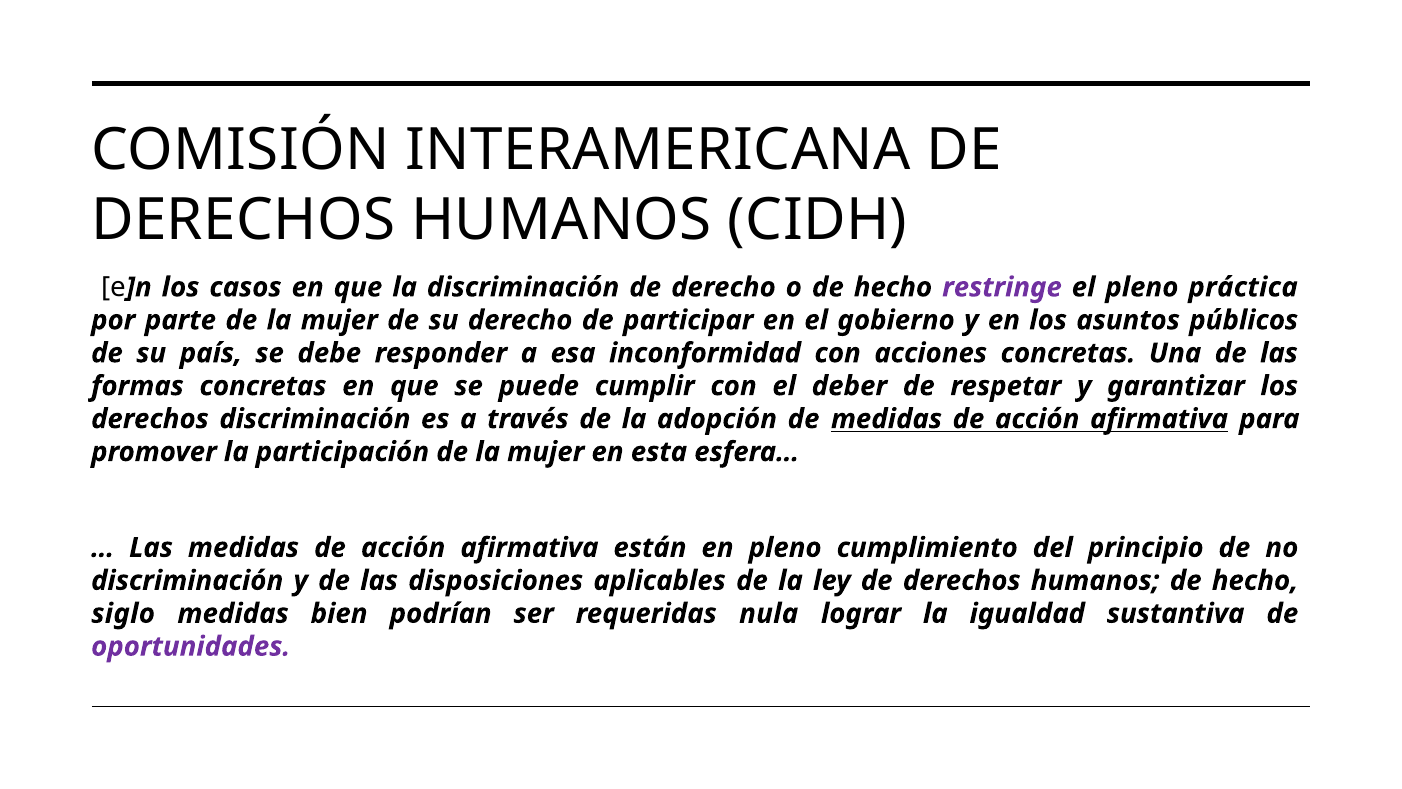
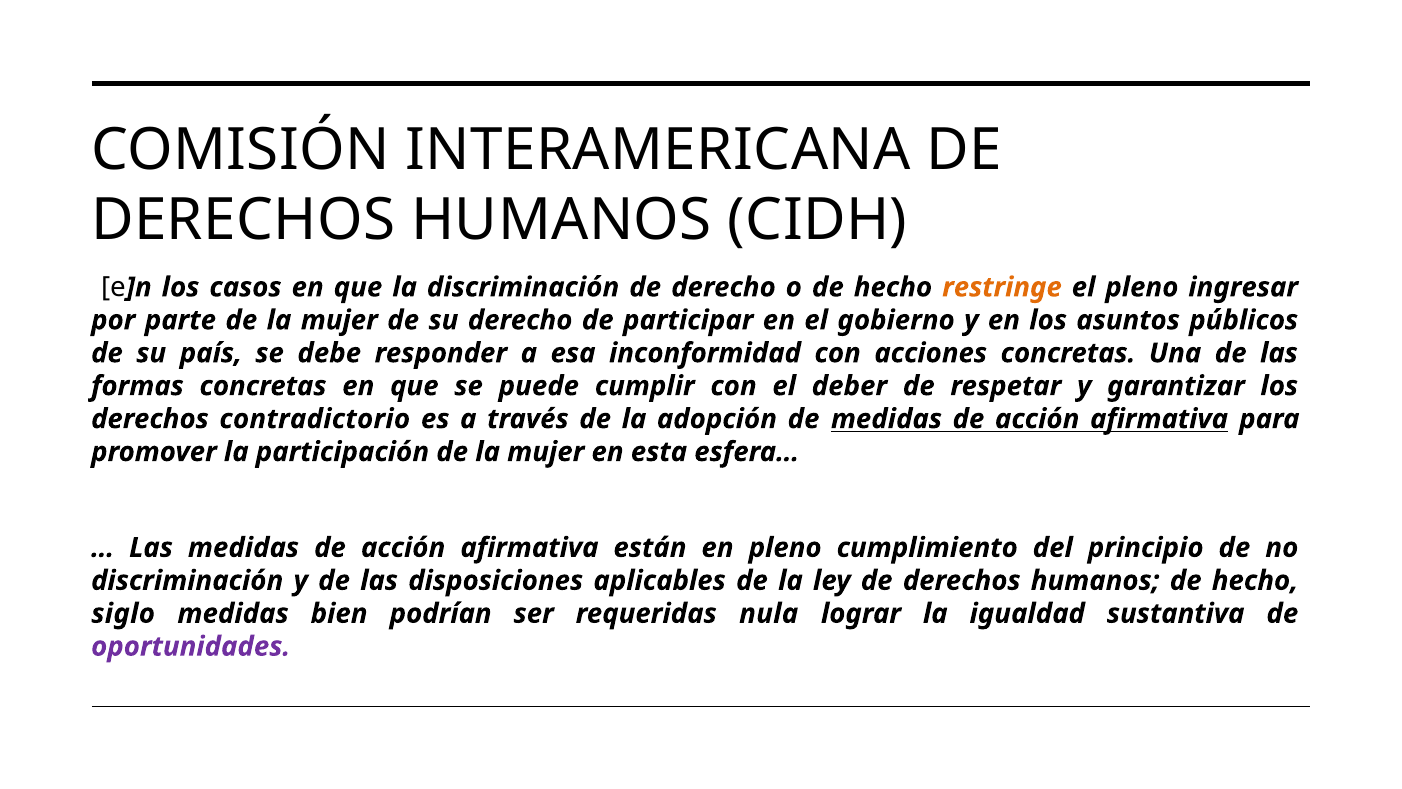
restringe colour: purple -> orange
práctica: práctica -> ingresar
derechos discriminación: discriminación -> contradictorio
